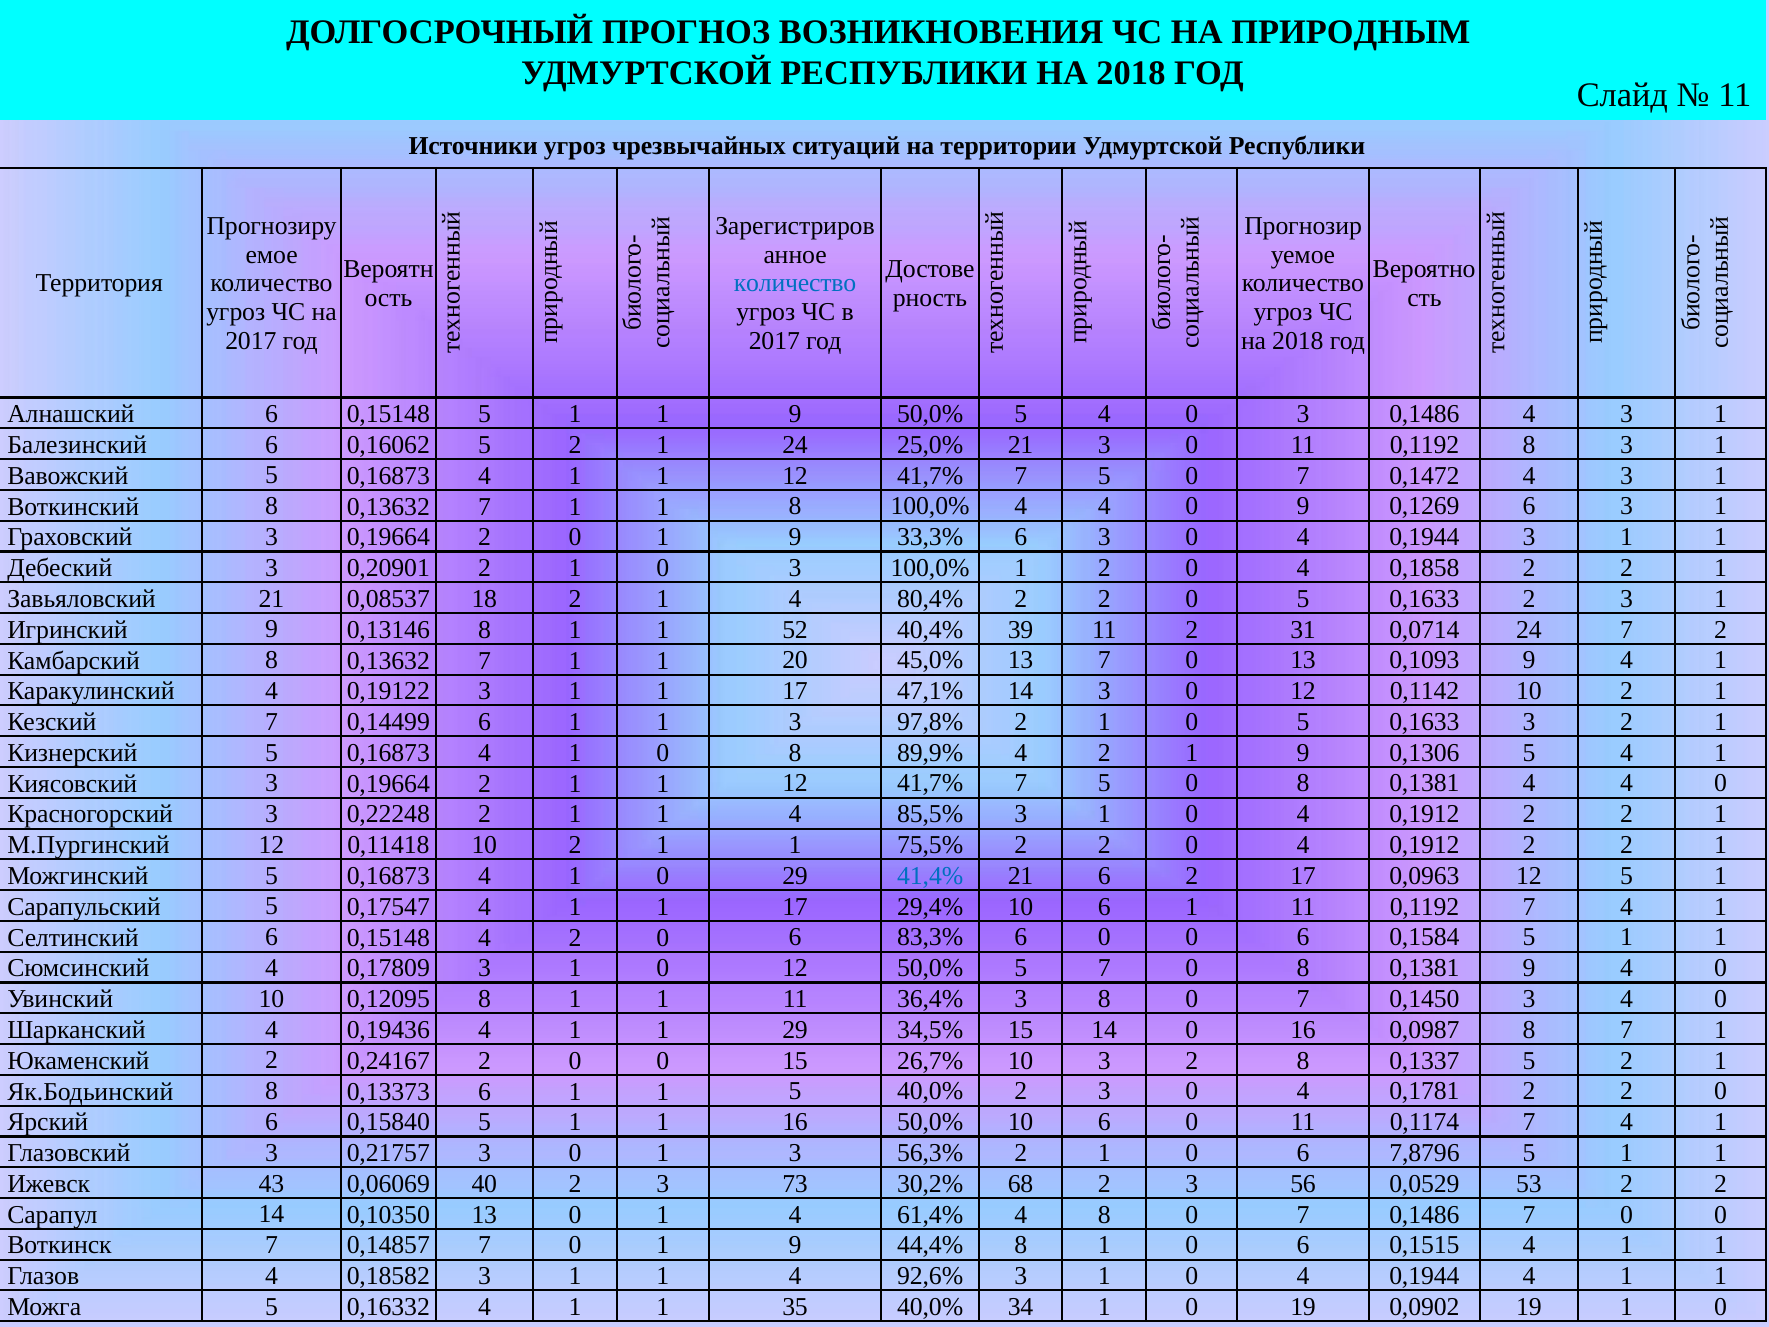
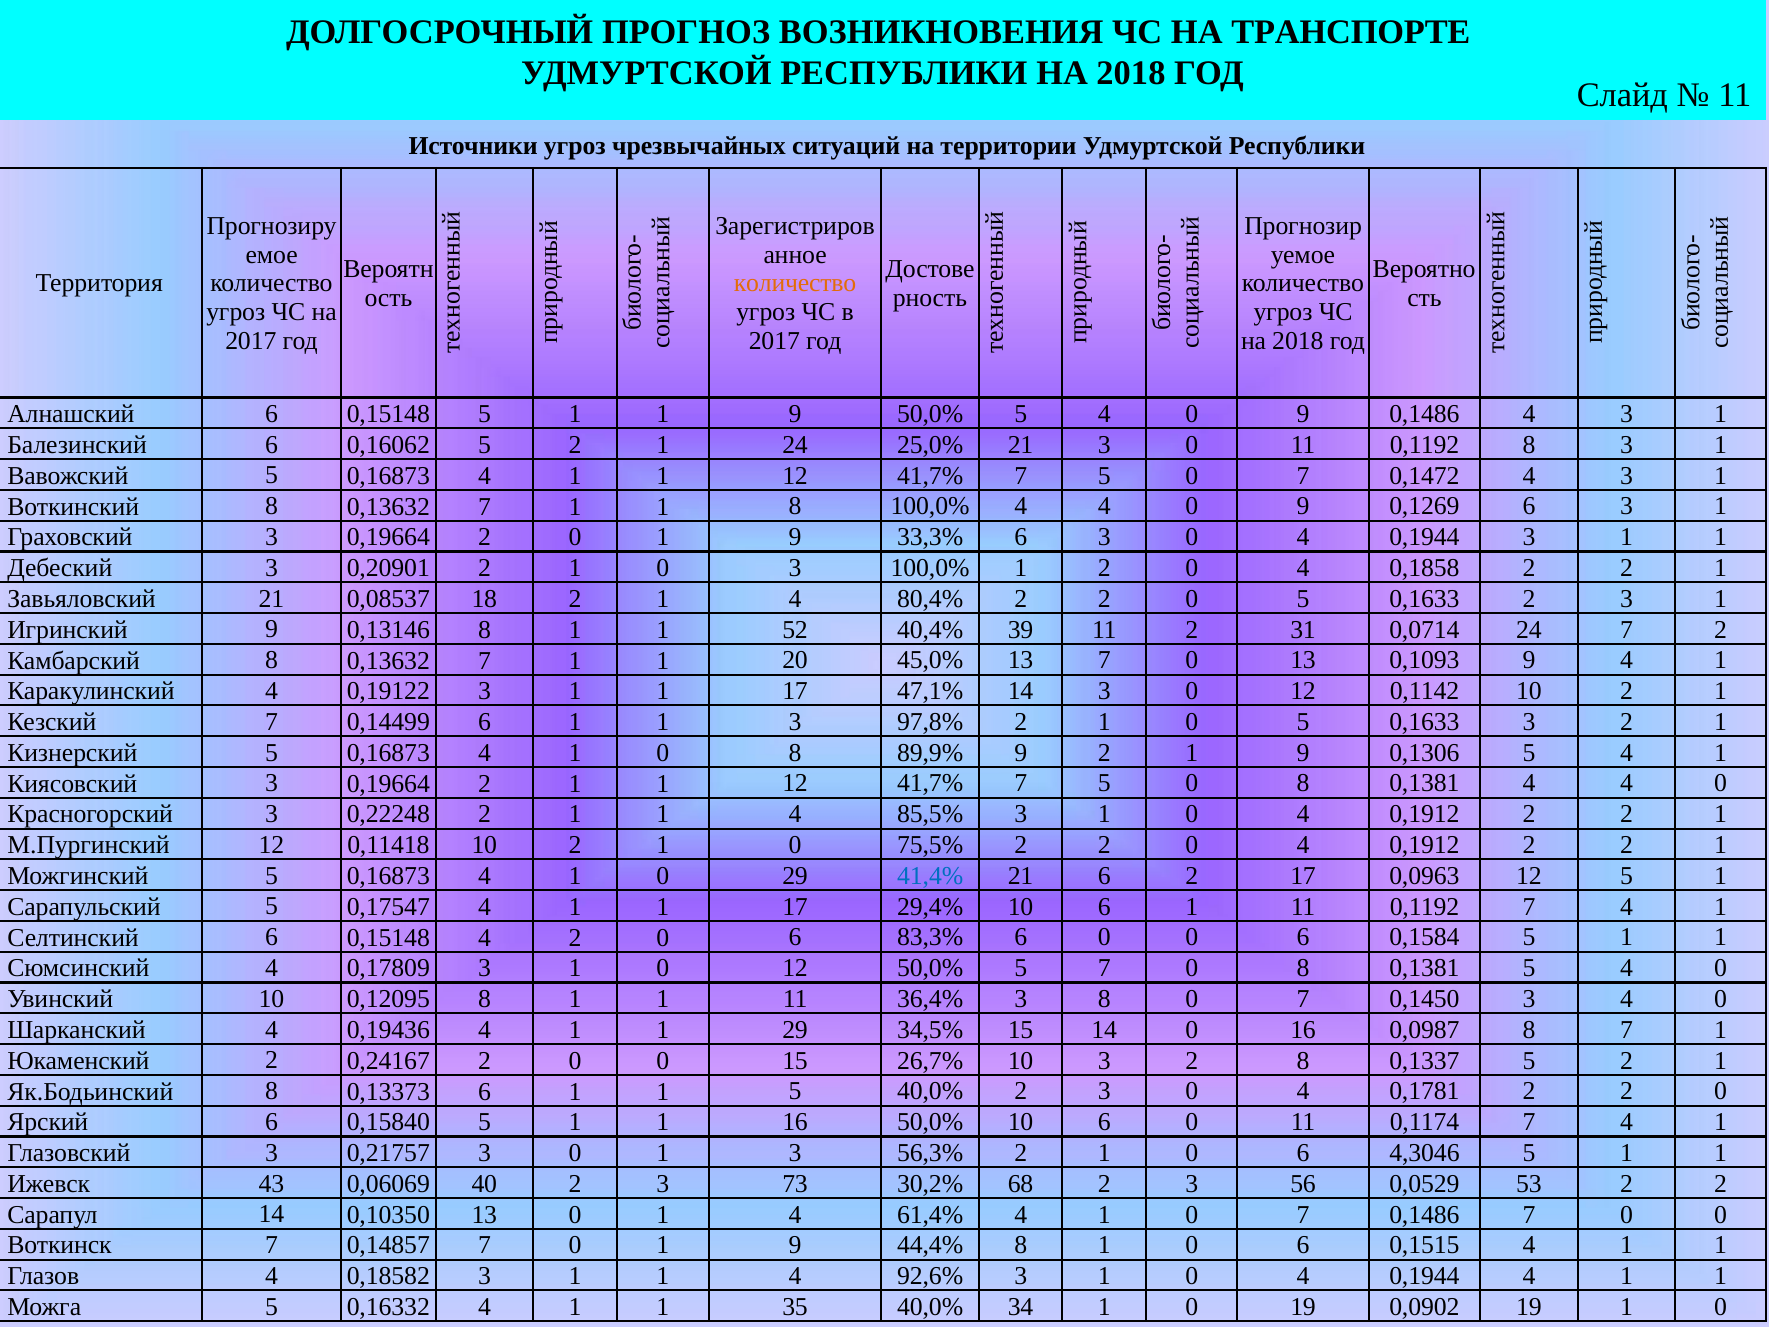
ПРИРОДНЫМ: ПРИРОДНЫМ -> ТРАНСПОРТЕ
количество at (795, 283) colour: blue -> orange
5 4 0 3: 3 -> 9
89,9% 4: 4 -> 9
10 2 1 1: 1 -> 0
0,1381 9: 9 -> 5
7,8796: 7,8796 -> 4,3046
61,4% 4 8: 8 -> 1
